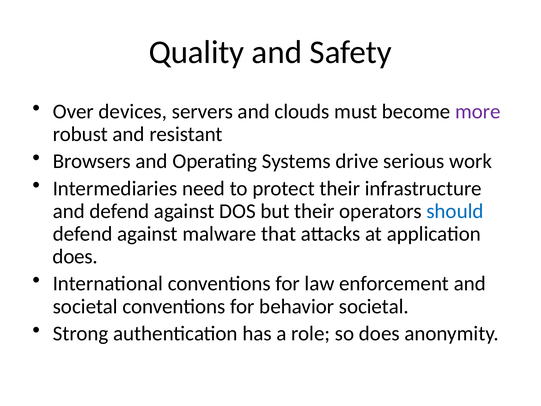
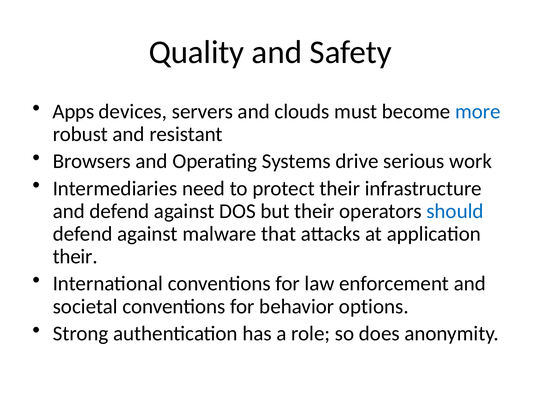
Over: Over -> Apps
more colour: purple -> blue
does at (75, 256): does -> their
behavior societal: societal -> options
